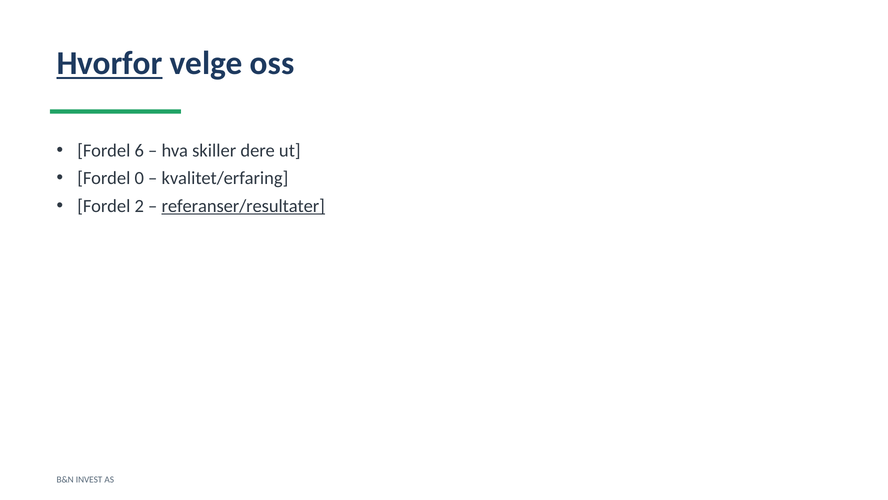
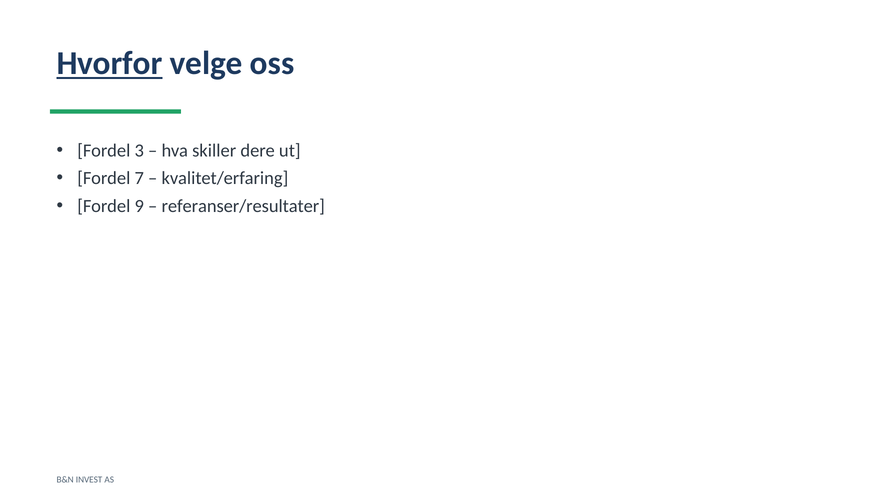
6: 6 -> 3
0: 0 -> 7
2: 2 -> 9
referanser/resultater underline: present -> none
